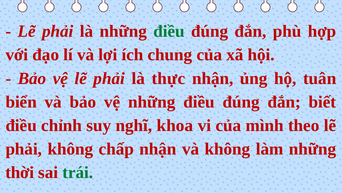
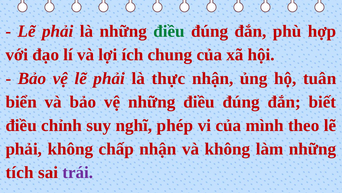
khoa: khoa -> phép
thời: thời -> tích
trái colour: green -> purple
